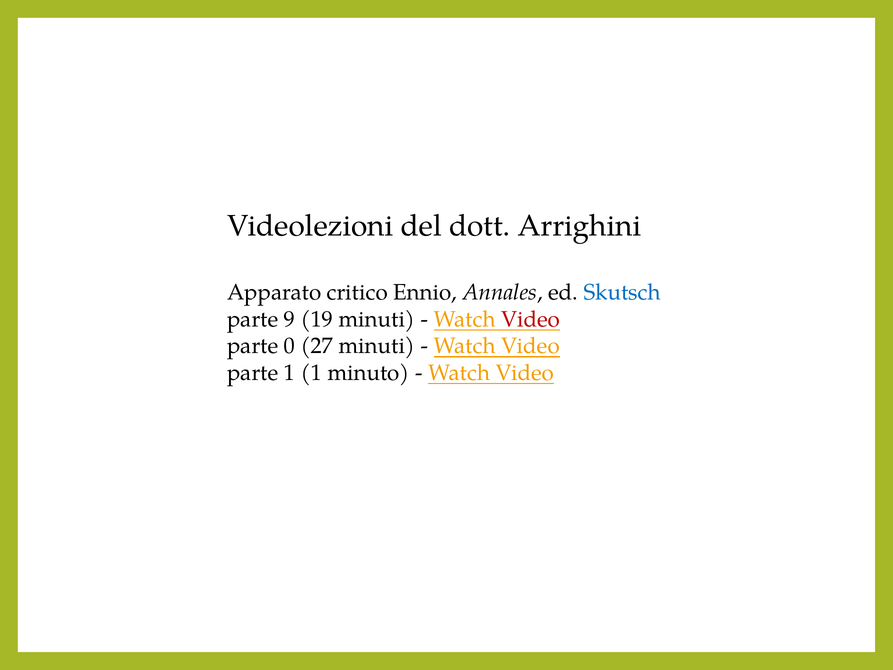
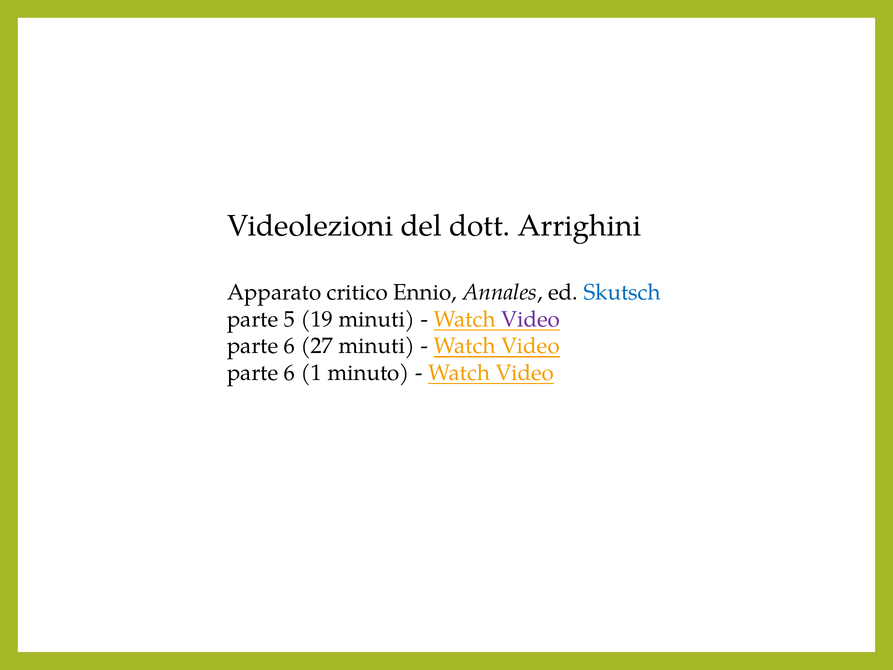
9: 9 -> 5
Video at (531, 319) colour: red -> purple
0 at (289, 346): 0 -> 6
1 at (289, 373): 1 -> 6
